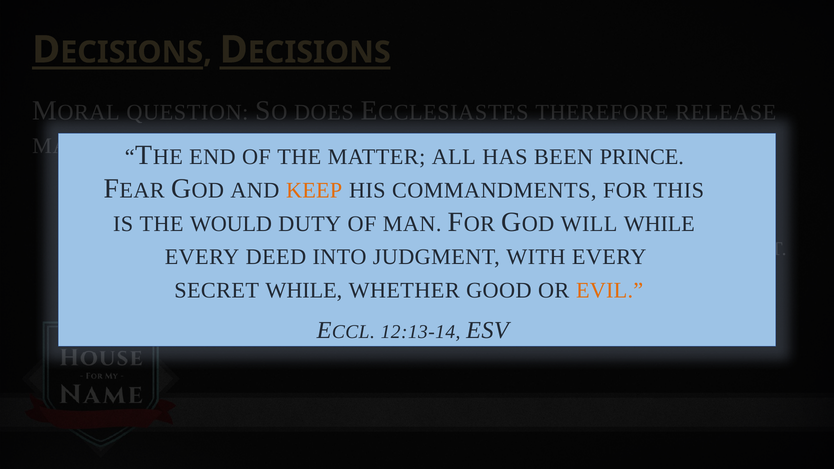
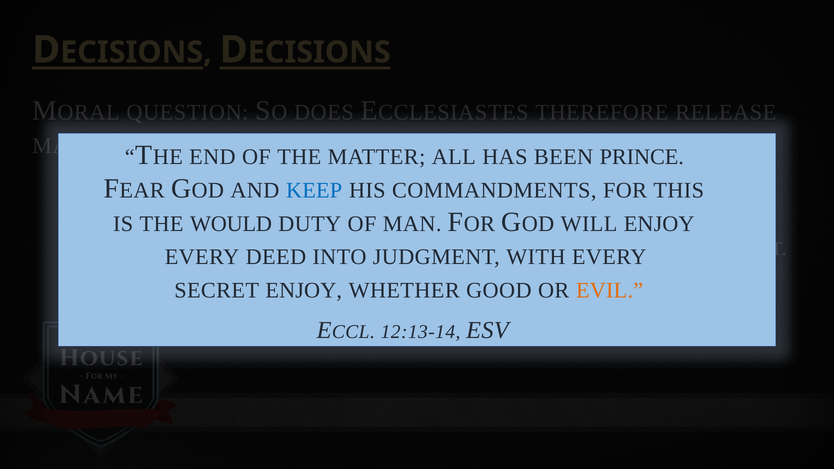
KEEP colour: orange -> blue
WILL WHILE: WHILE -> ENJOY
SECRET WHILE: WHILE -> ENJOY
